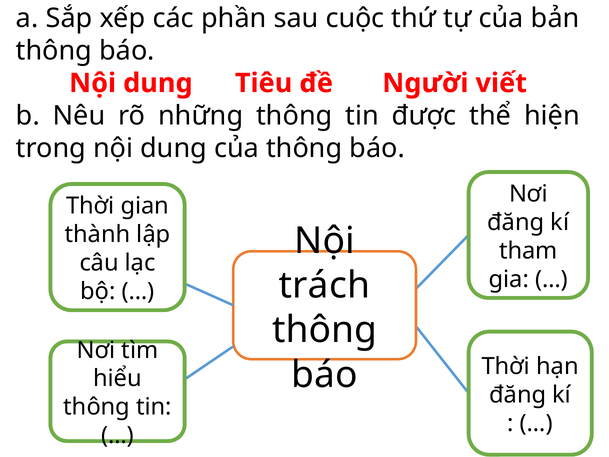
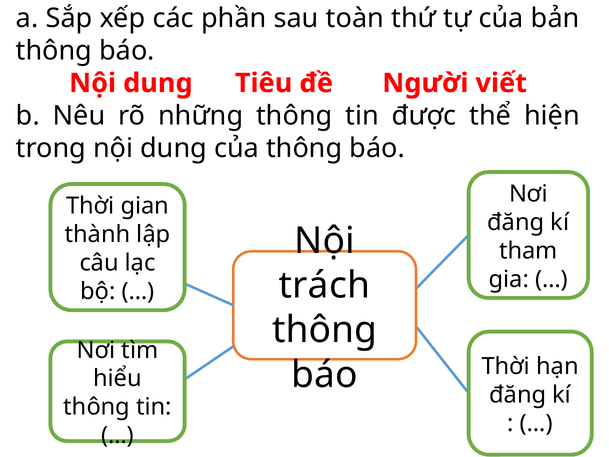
cuộc: cuộc -> toàn
